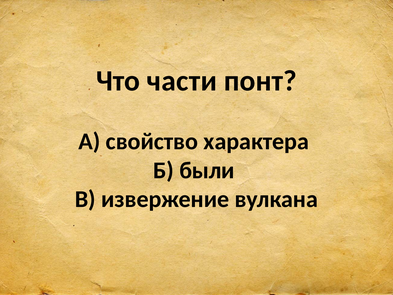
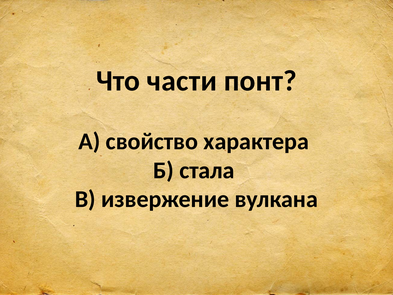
были: были -> стала
